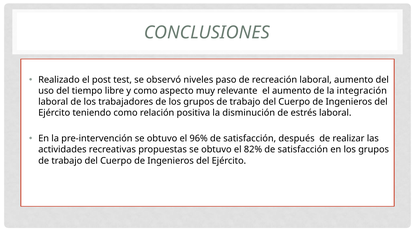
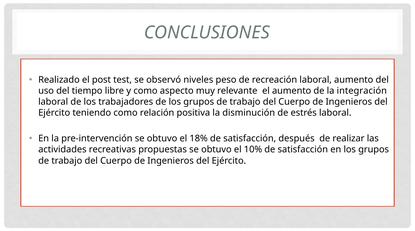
paso: paso -> peso
96%: 96% -> 18%
82%: 82% -> 10%
